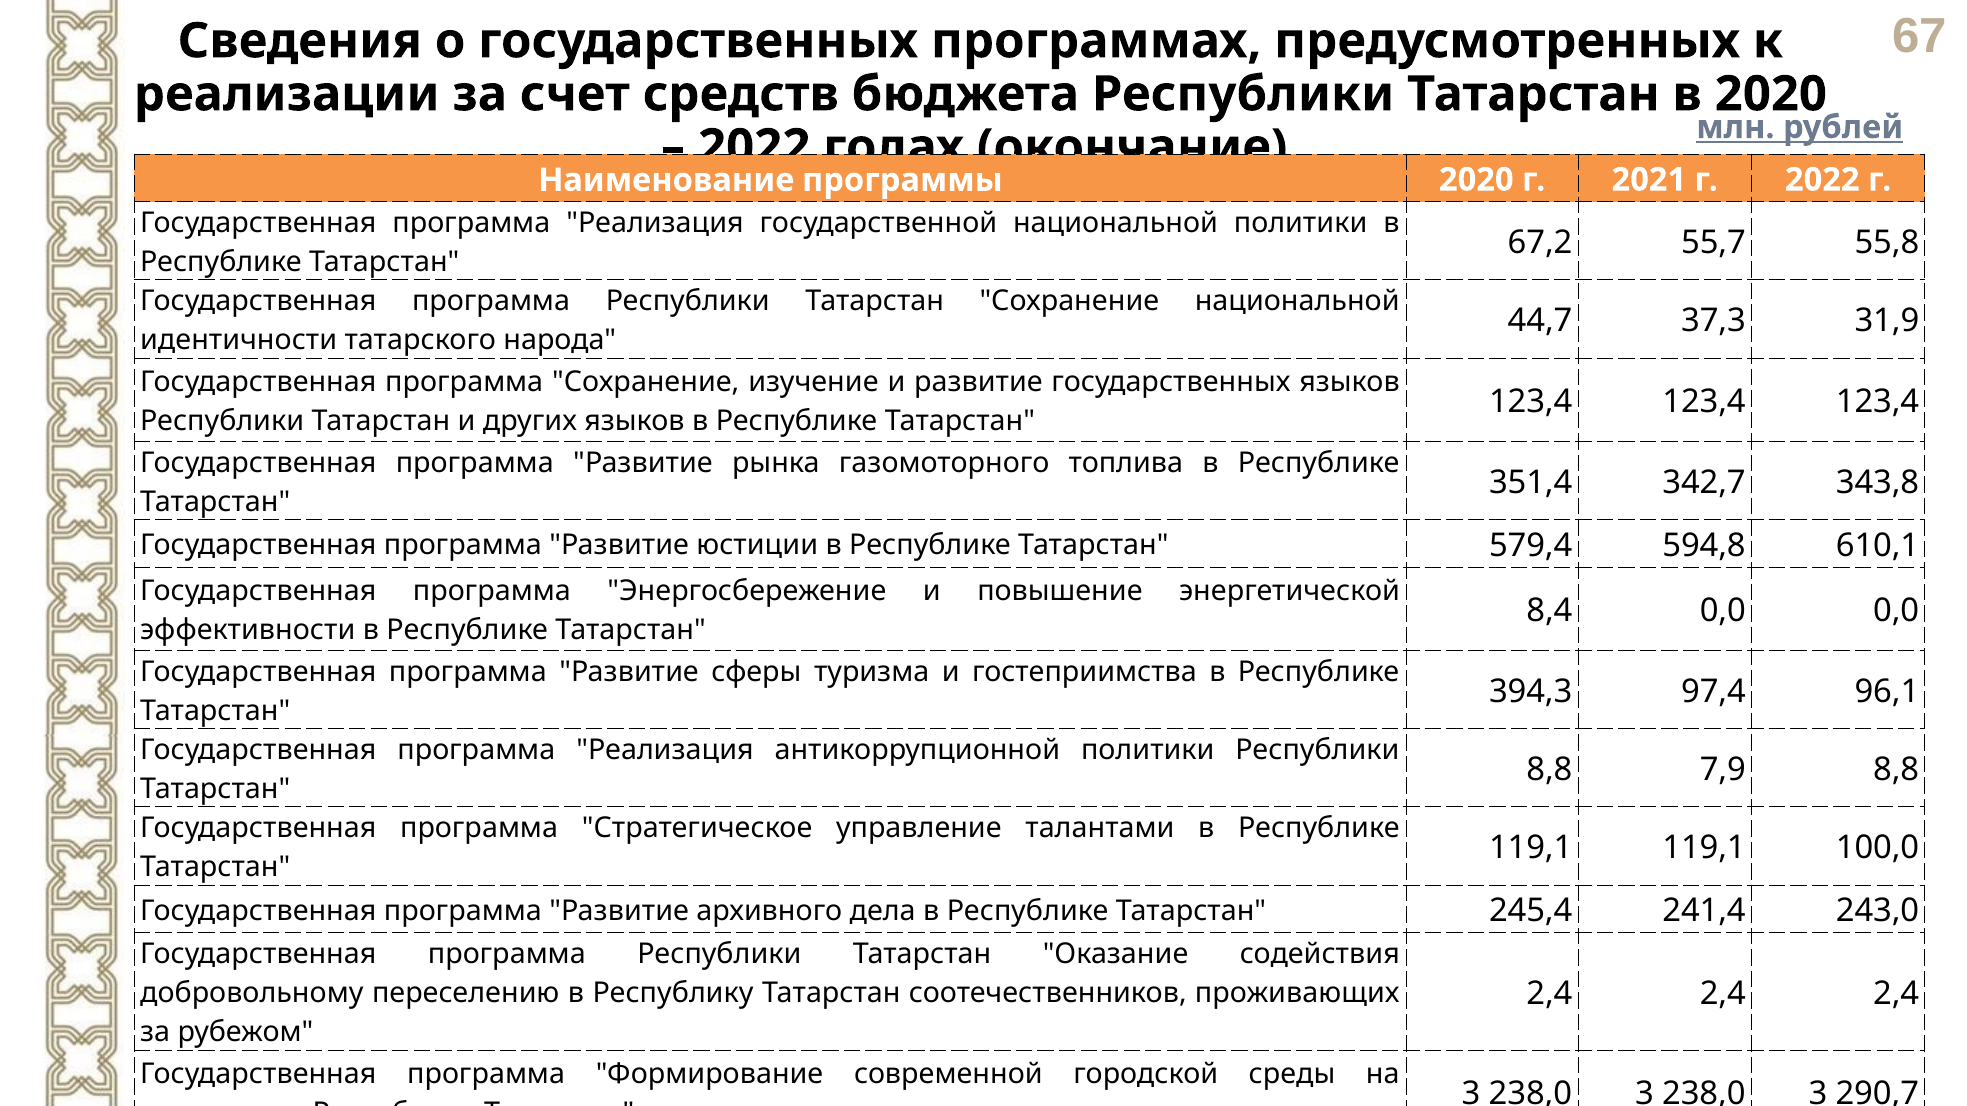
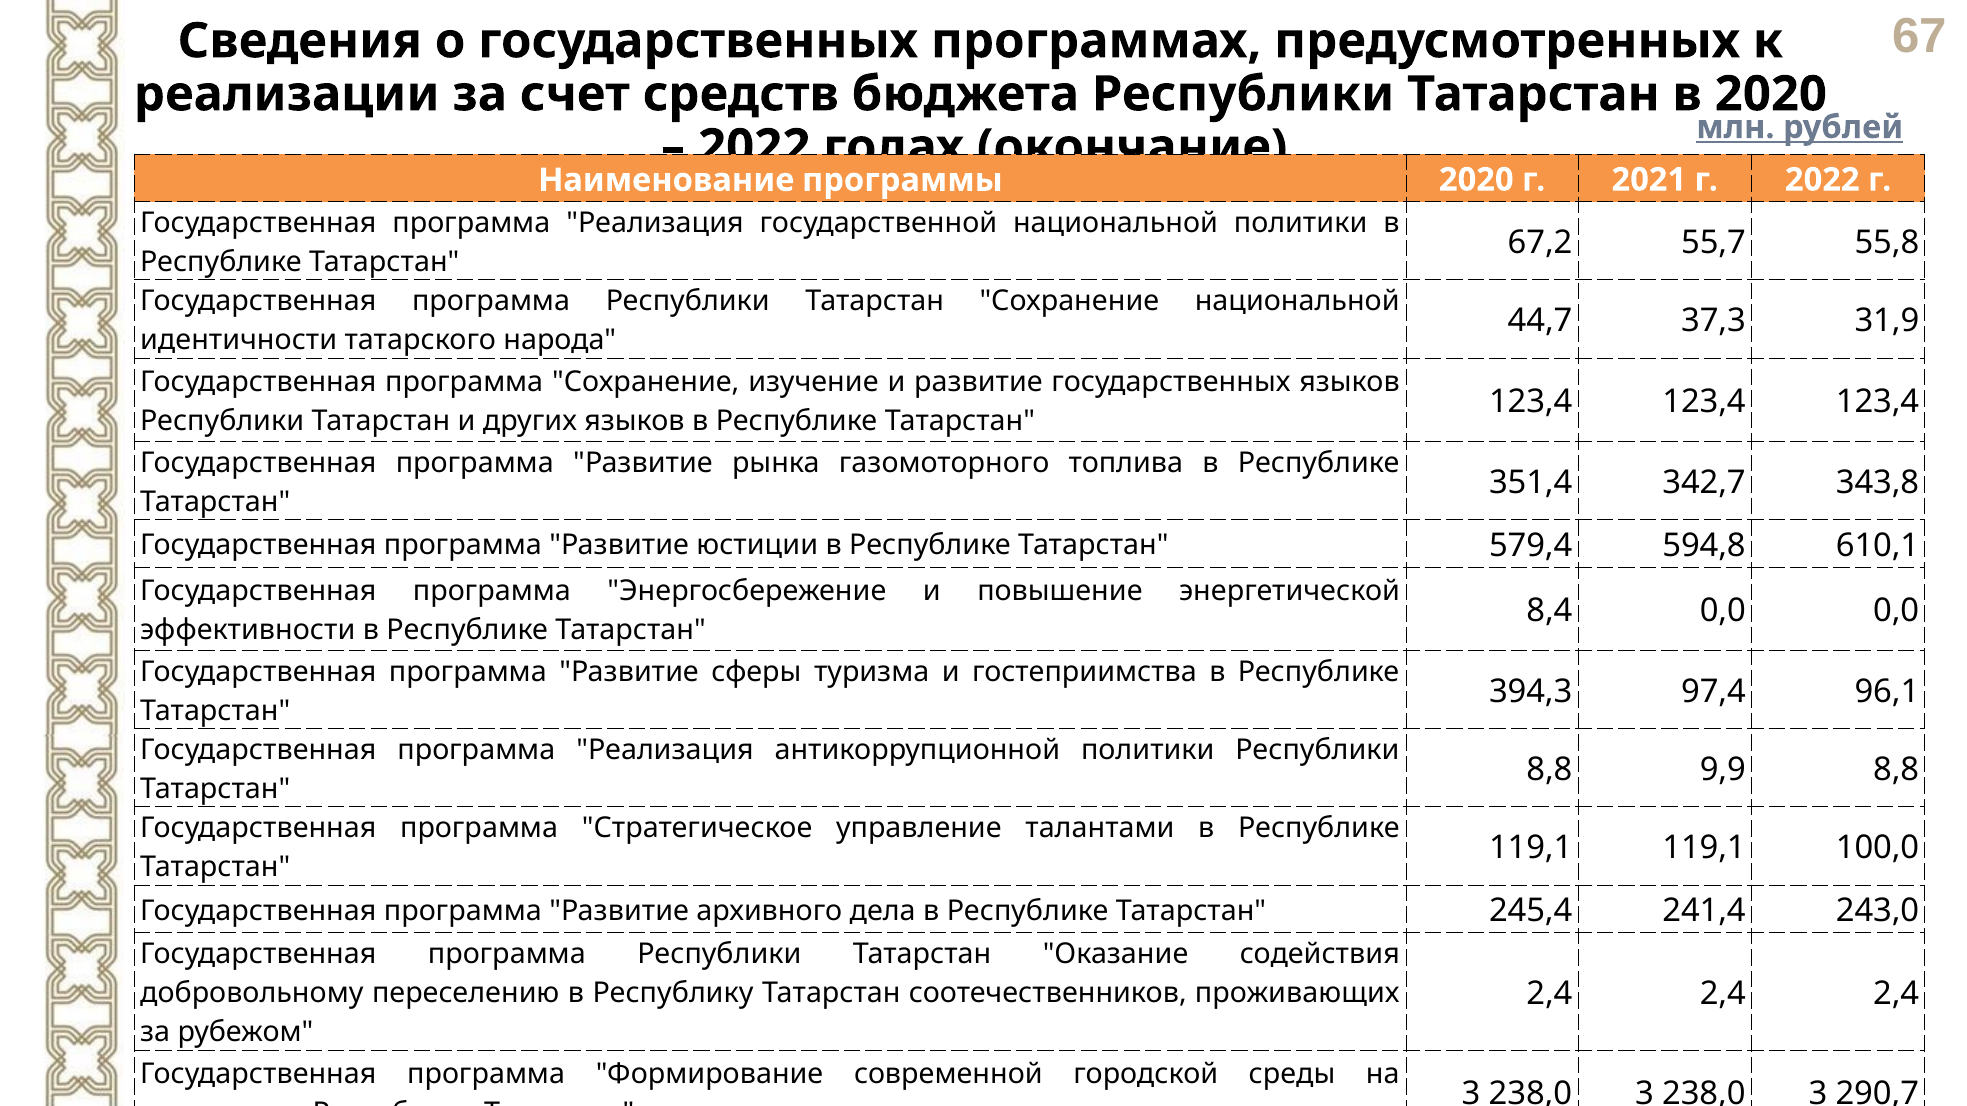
7,9: 7,9 -> 9,9
